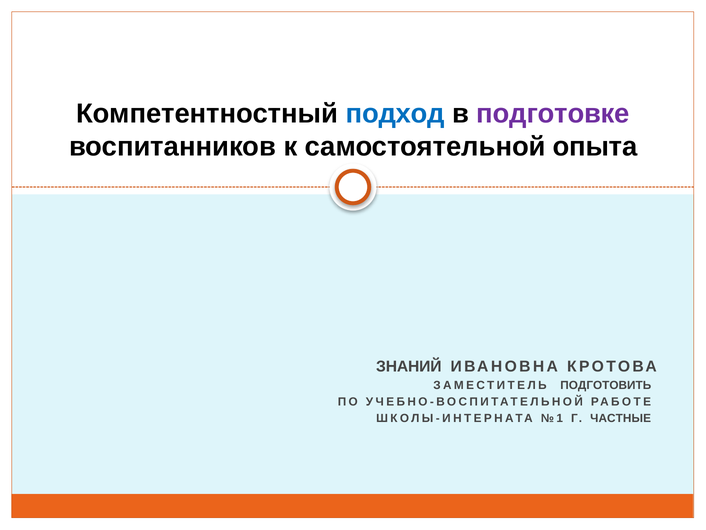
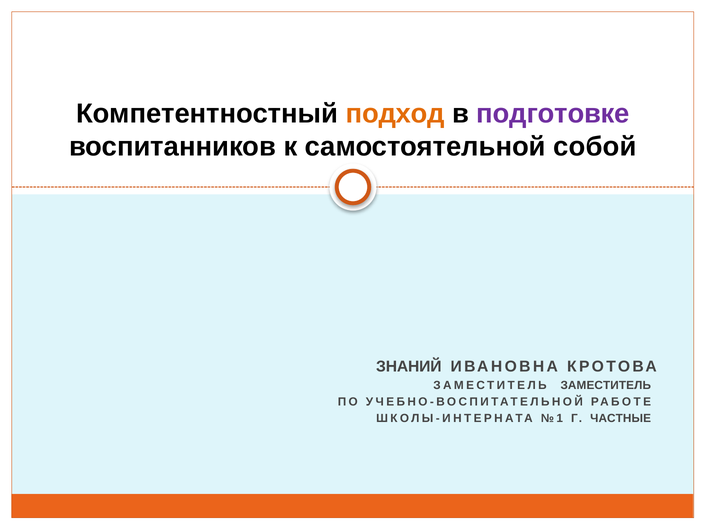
подход colour: blue -> orange
опыта: опыта -> собой
ЗАМЕСТИТЕЛЬ ПОДГОТОВИТЬ: ПОДГОТОВИТЬ -> ЗАМЕСТИТЕЛЬ
